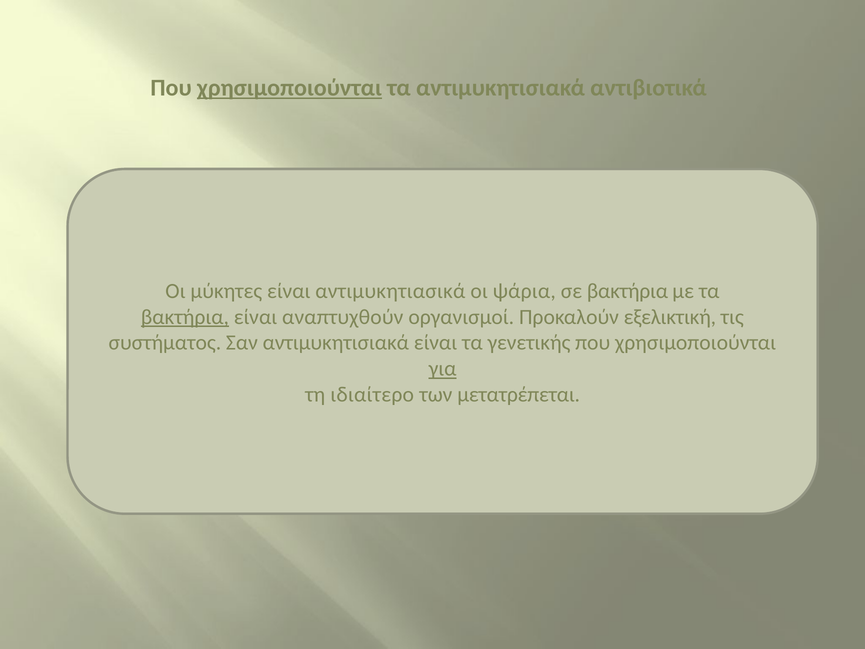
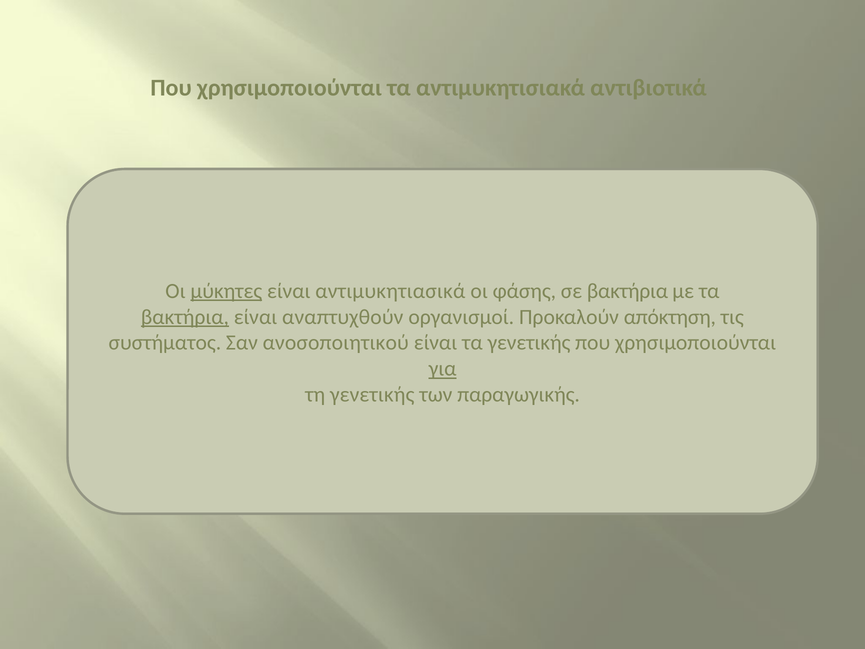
χρησιμοποιούνται at (289, 88) underline: present -> none
μύκητες underline: none -> present
ψάρια: ψάρια -> φάσης
εξελικτική: εξελικτική -> απόκτηση
Σαν αντιμυκητισιακά: αντιμυκητισιακά -> ανοσοποιητικού
τη ιδιαίτερο: ιδιαίτερο -> γενετικής
μετατρέπεται: μετατρέπεται -> παραγωγικής
